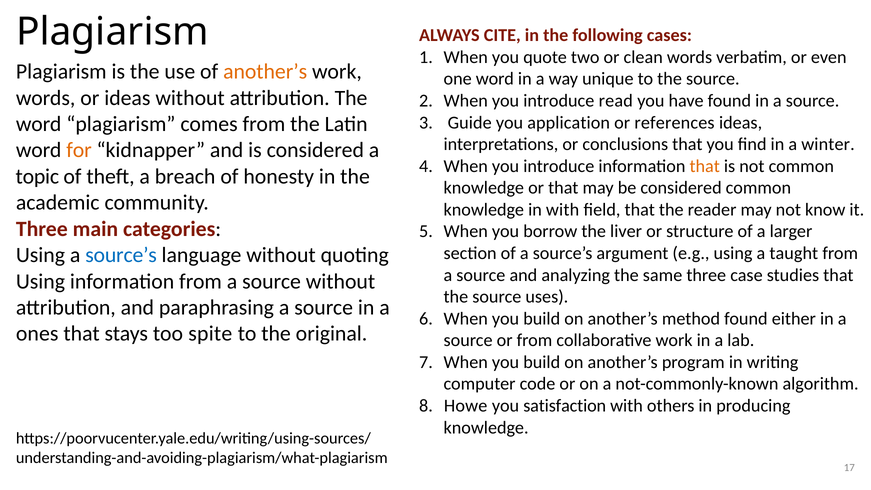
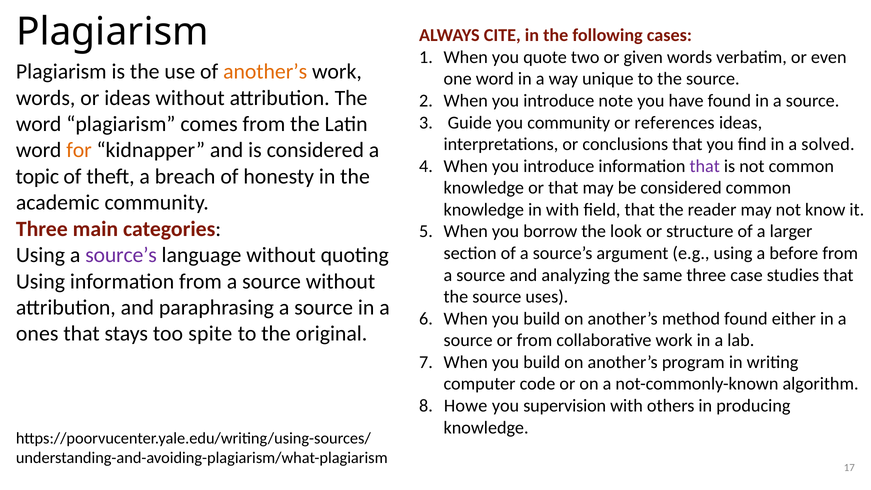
clean: clean -> given
read: read -> note
you application: application -> community
winter: winter -> solved
that at (705, 166) colour: orange -> purple
liver: liver -> look
taught: taught -> before
source’s at (121, 255) colour: blue -> purple
satisfaction: satisfaction -> supervision
